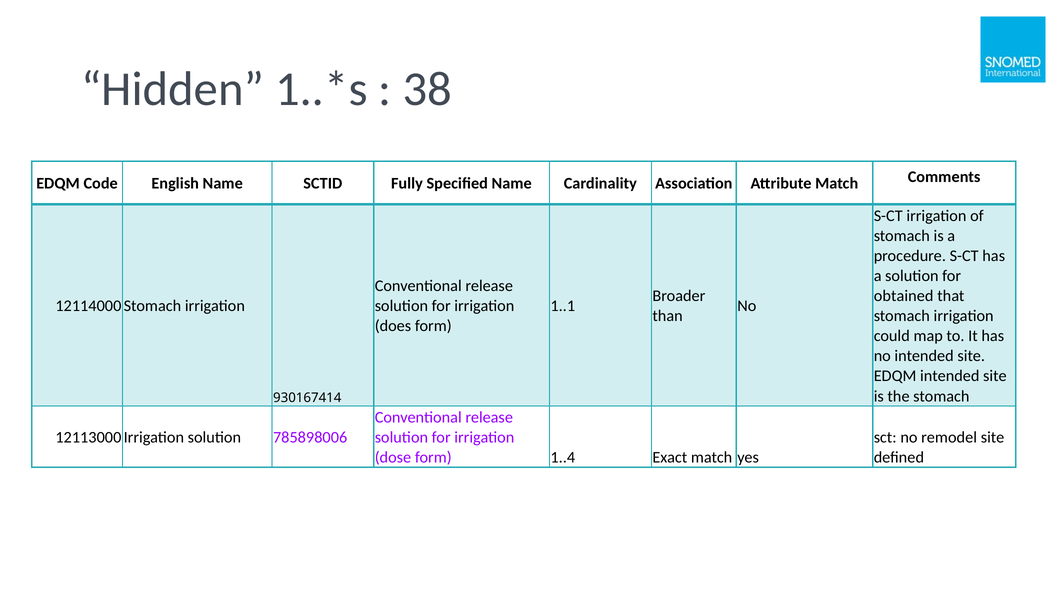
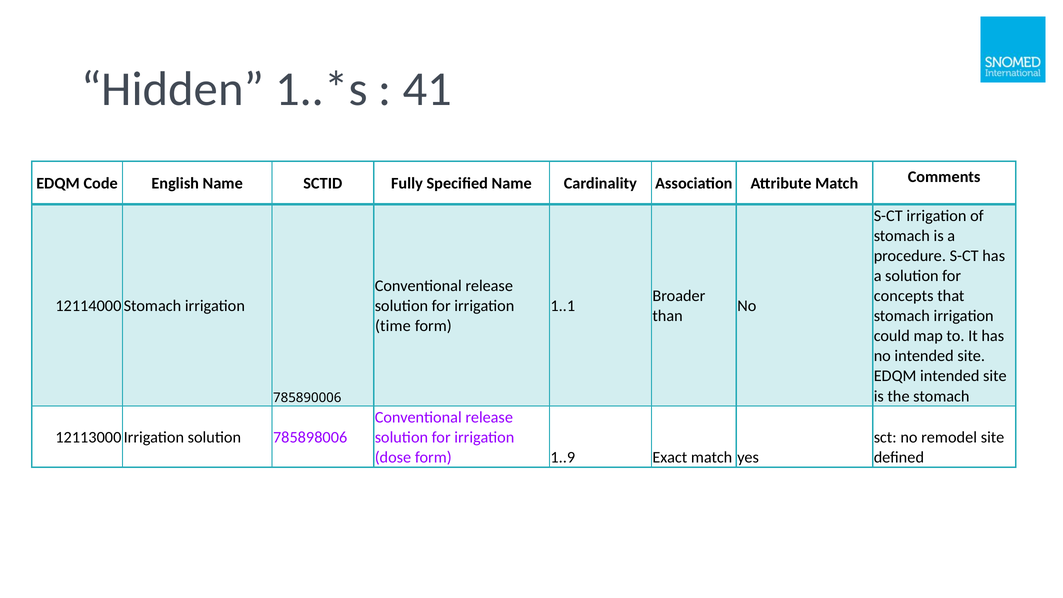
38: 38 -> 41
obtained: obtained -> concepts
does: does -> time
930167414: 930167414 -> 785890006
1..4: 1..4 -> 1..9
